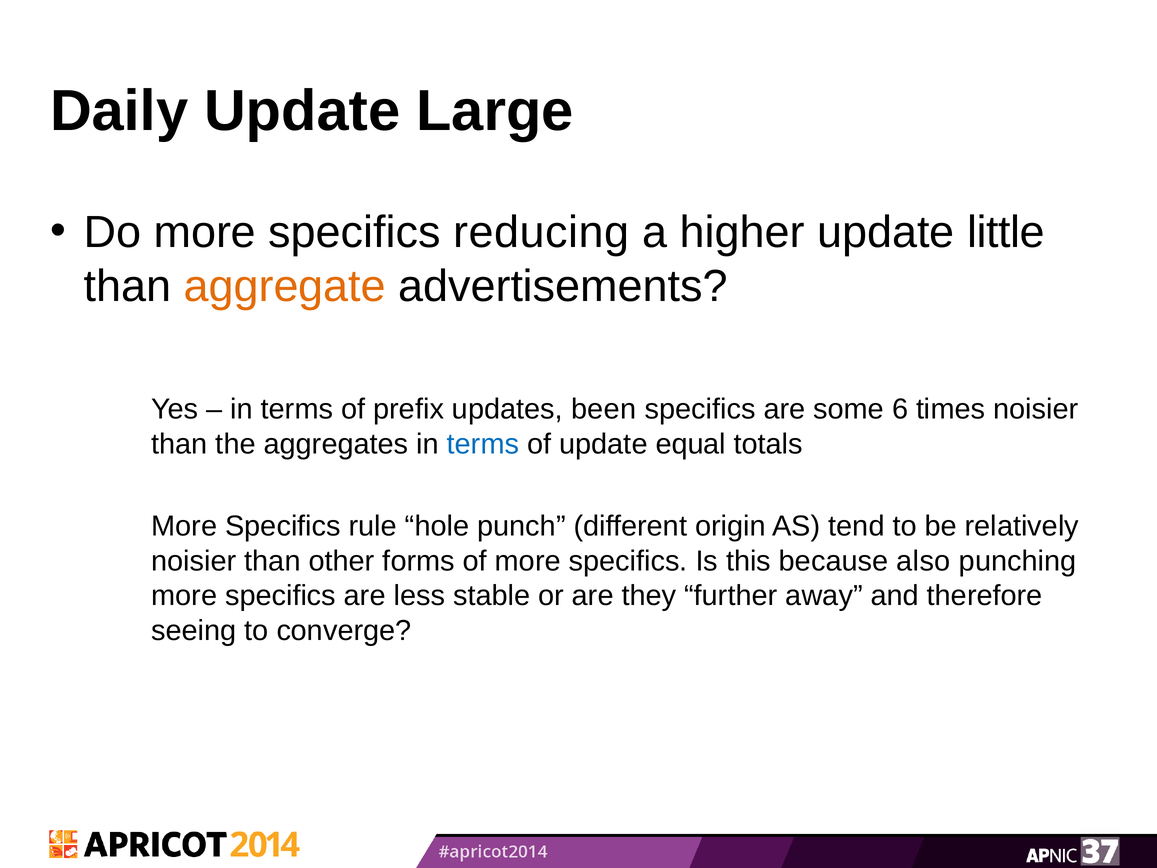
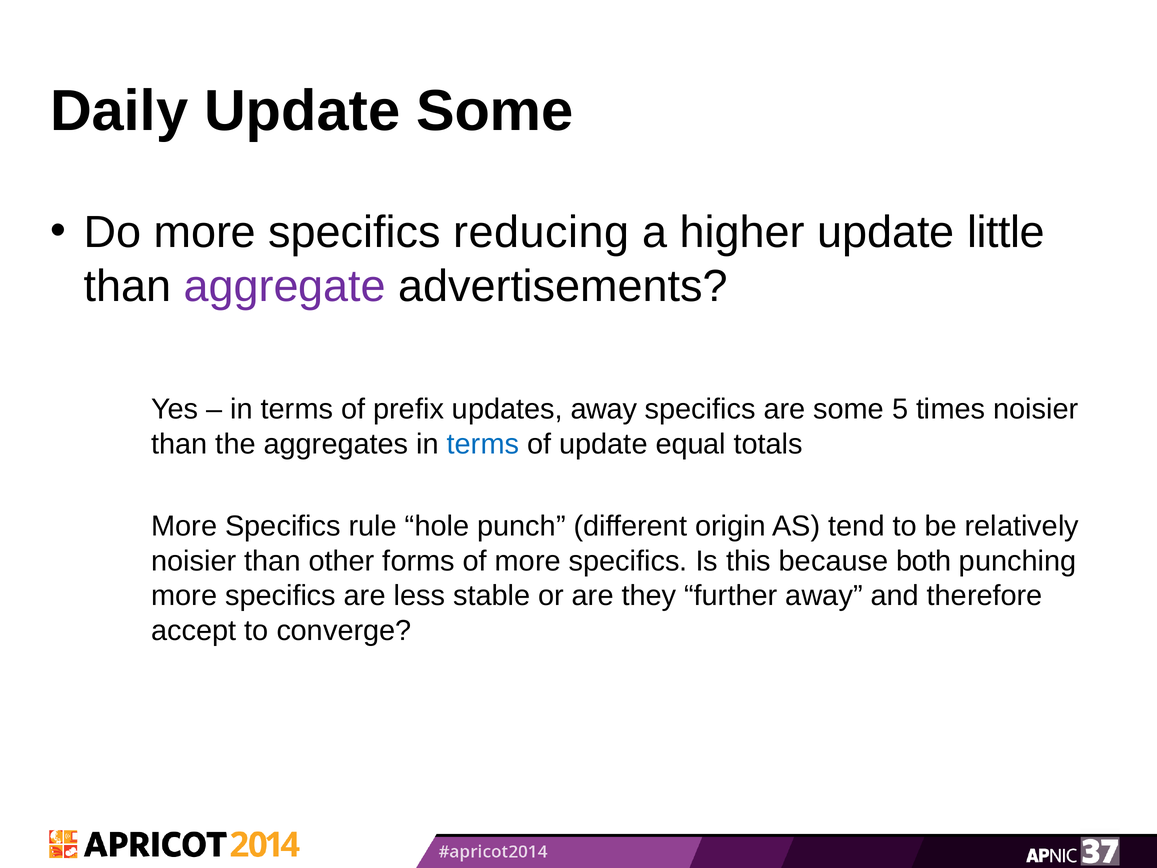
Update Large: Large -> Some
aggregate colour: orange -> purple
updates been: been -> away
6: 6 -> 5
also: also -> both
seeing: seeing -> accept
